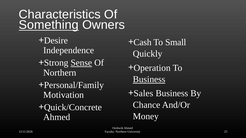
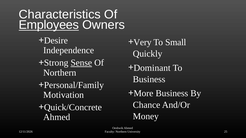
Something: Something -> Employees
Cash: Cash -> Very
Operation: Operation -> Dominant
Business at (149, 80) underline: present -> none
Sales: Sales -> More
